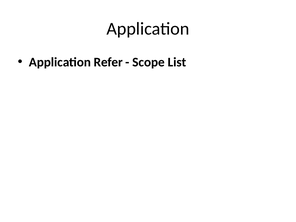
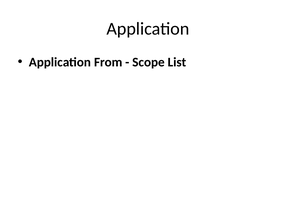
Refer: Refer -> From
